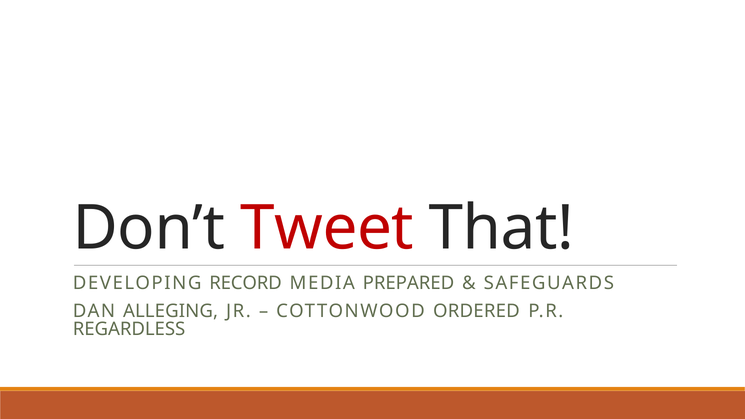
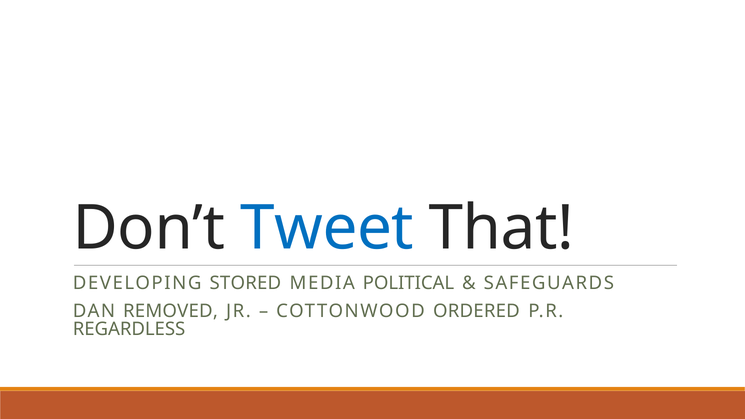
Tweet colour: red -> blue
RECORD: RECORD -> STORED
PREPARED: PREPARED -> POLITICAL
ALLEGING: ALLEGING -> REMOVED
